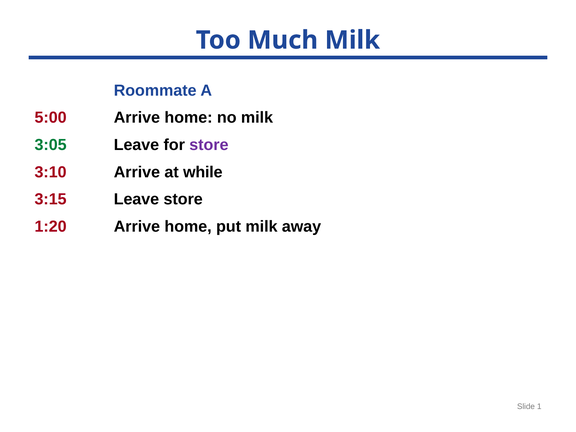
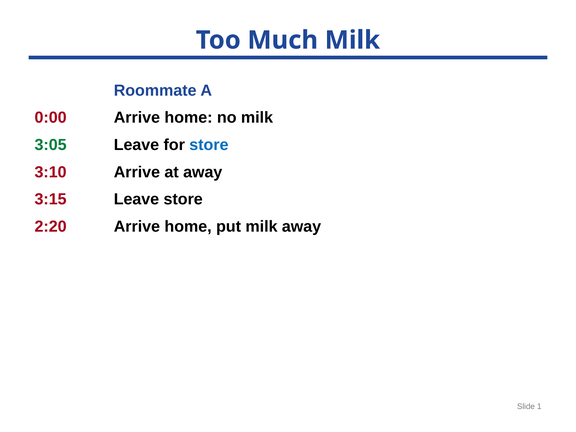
5:00: 5:00 -> 0:00
store at (209, 145) colour: purple -> blue
at while: while -> away
1:20: 1:20 -> 2:20
